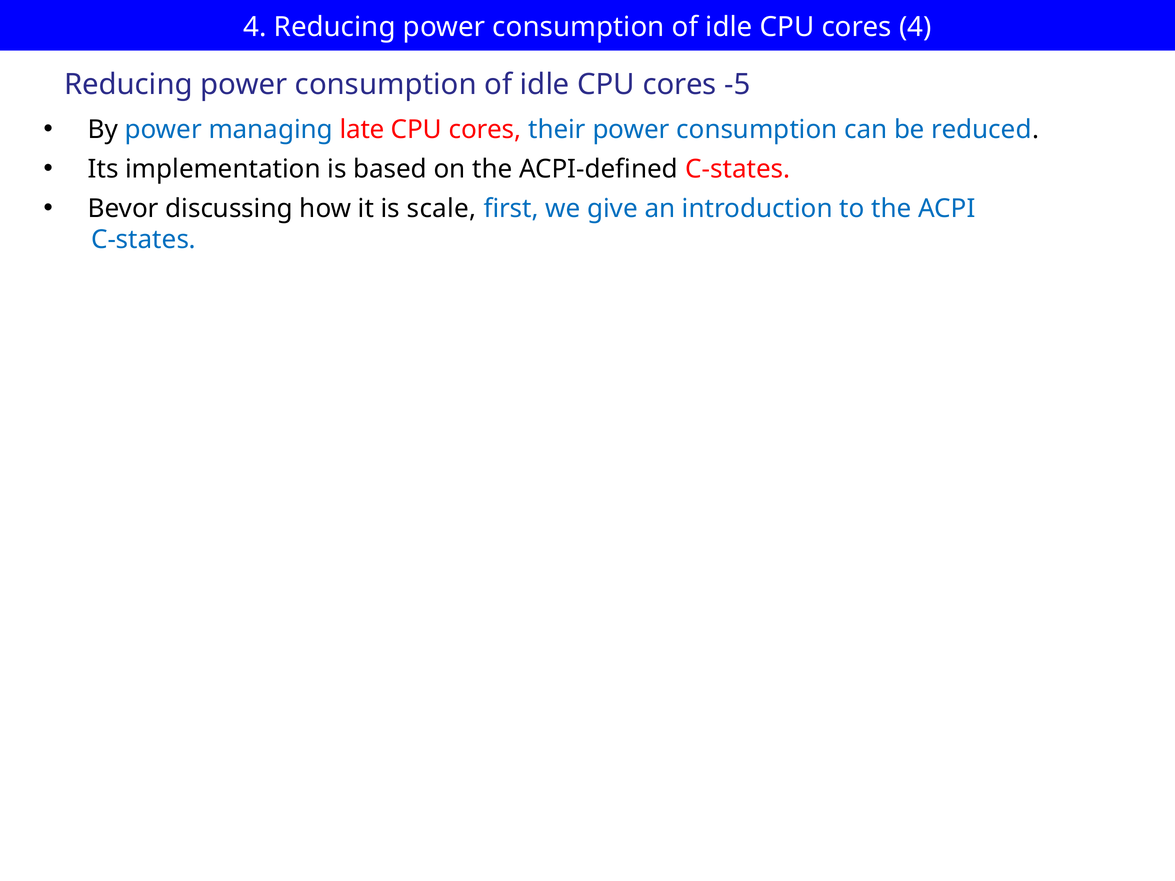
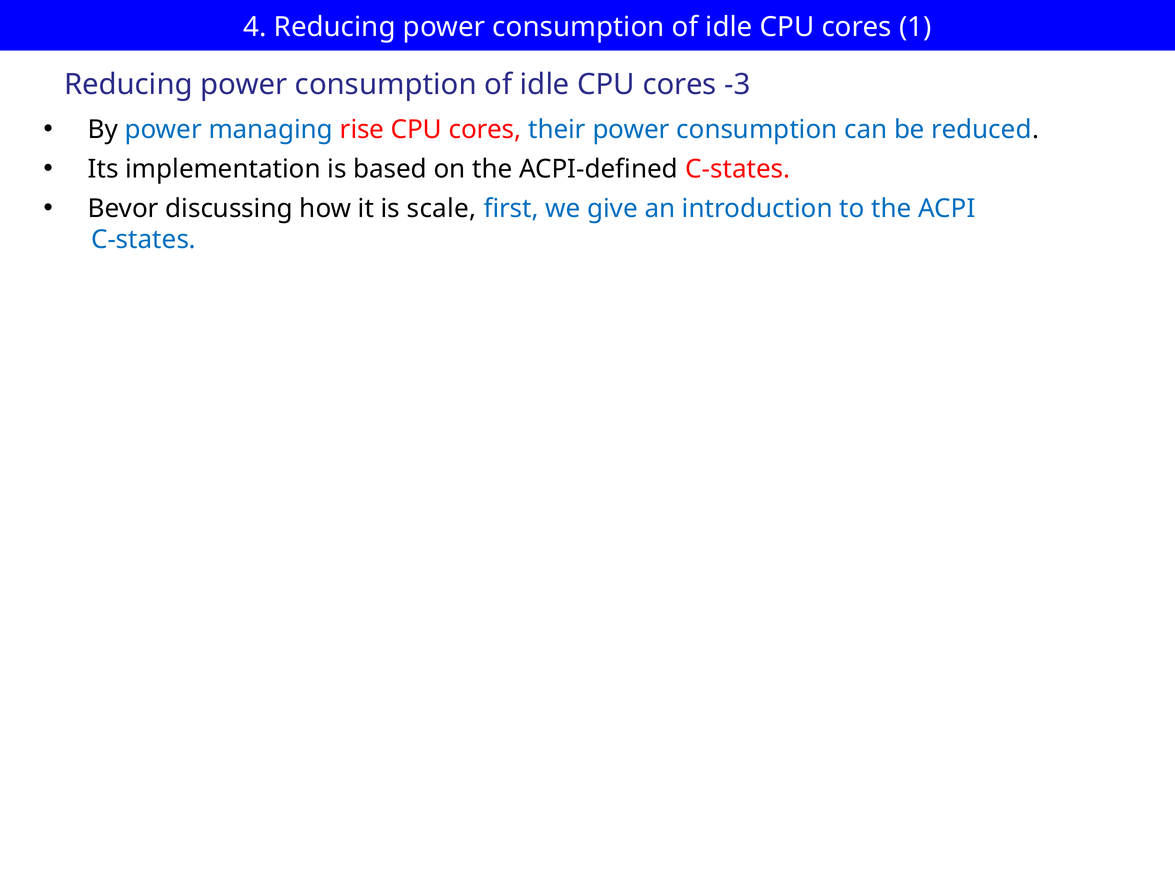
cores 4: 4 -> 1
-5: -5 -> -3
late: late -> rise
